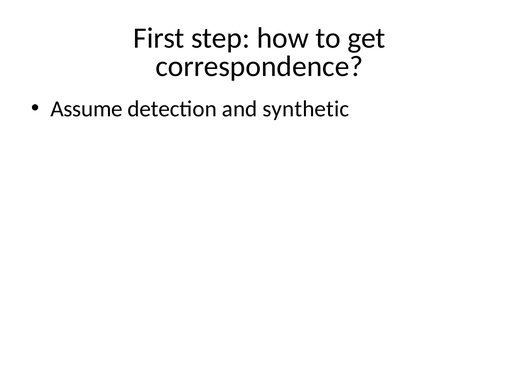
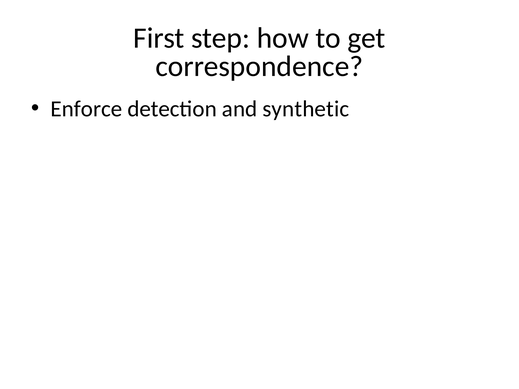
Assume: Assume -> Enforce
